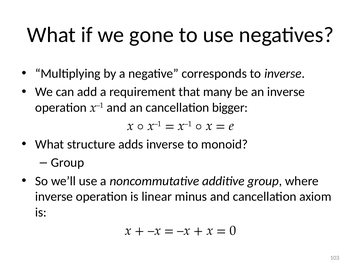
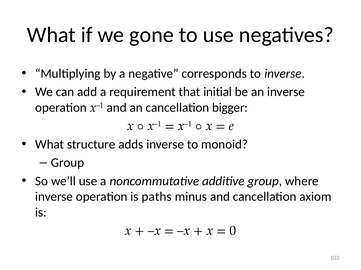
many: many -> initial
linear: linear -> paths
